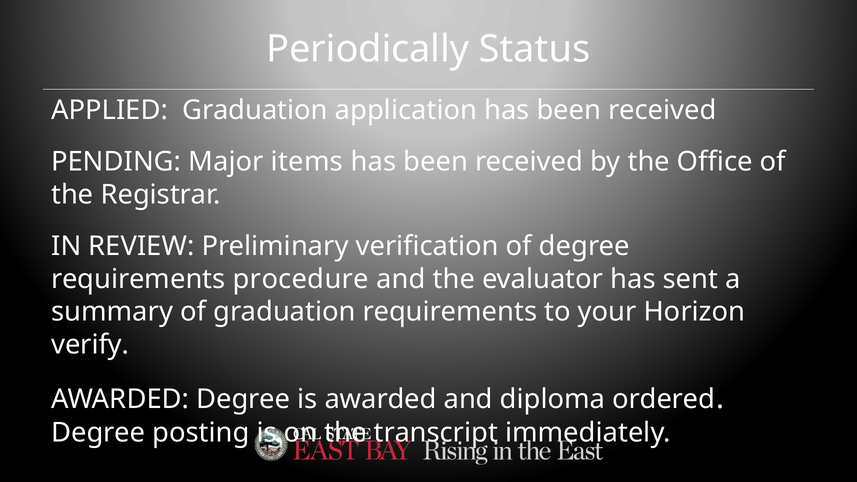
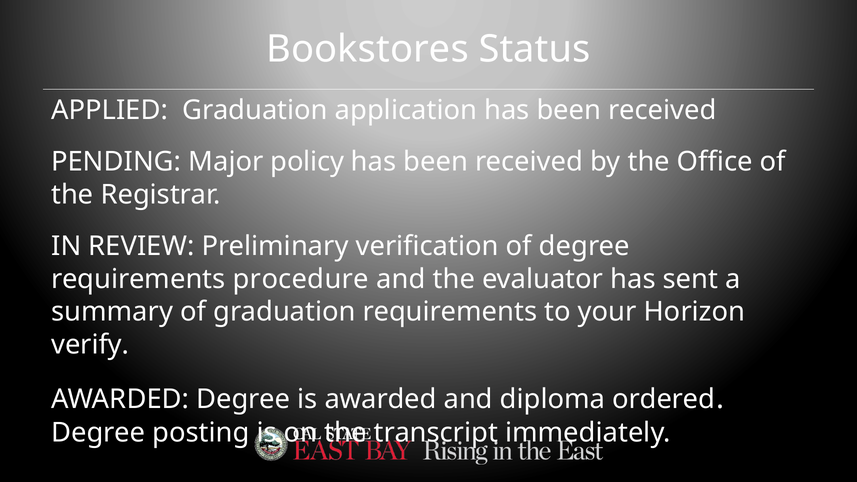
Periodically: Periodically -> Bookstores
items: items -> policy
